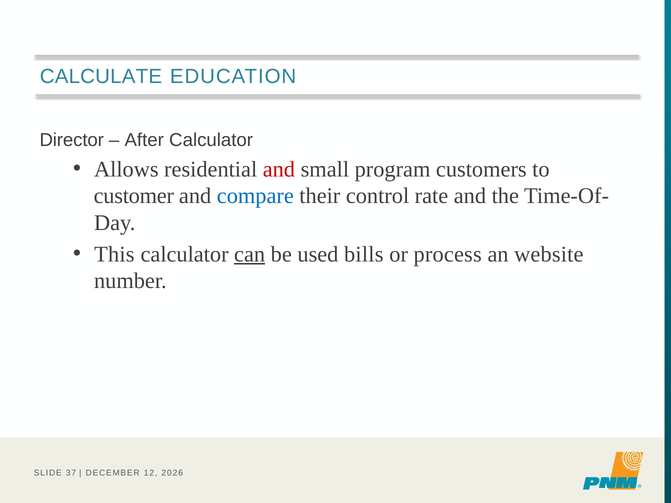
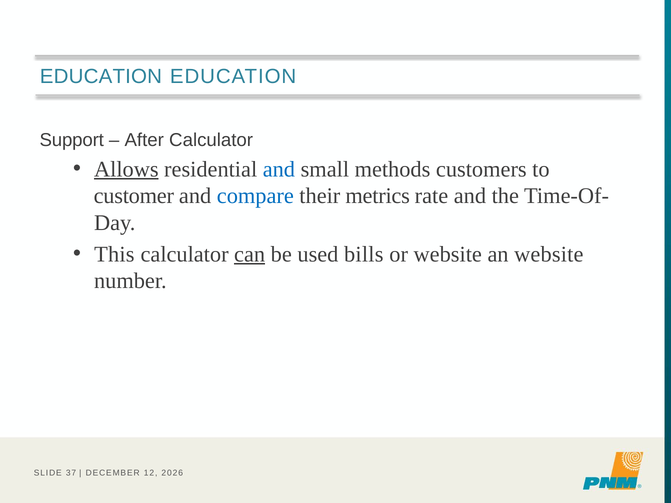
CALCULATE at (101, 76): CALCULATE -> EDUCATION
Director: Director -> Support
Allows underline: none -> present
and at (279, 169) colour: red -> blue
program: program -> methods
control: control -> metrics
or process: process -> website
